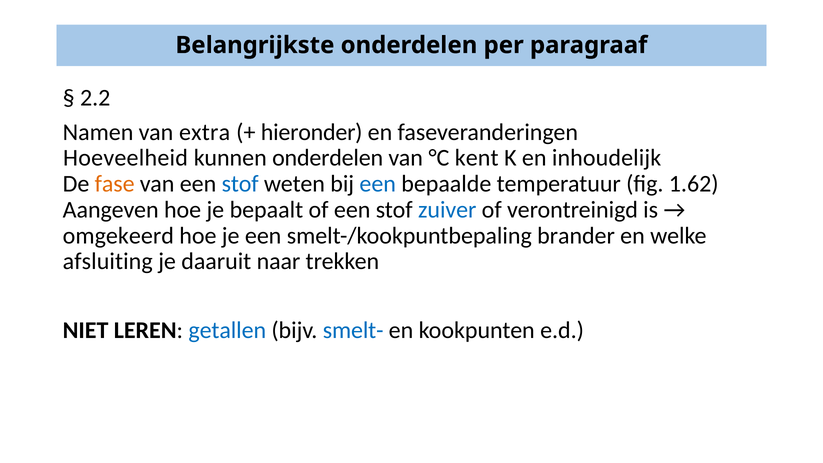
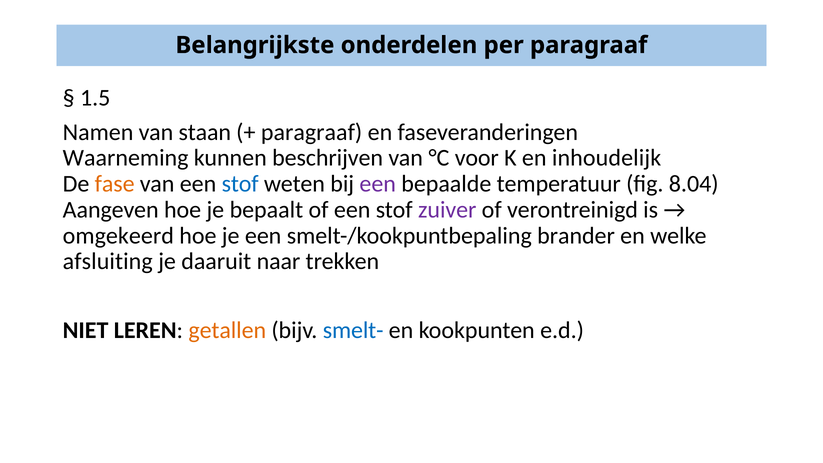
2.2: 2.2 -> 1.5
extra: extra -> staan
hieronder at (312, 132): hieronder -> paragraaf
Hoeveelheid: Hoeveelheid -> Waarneming
kunnen onderdelen: onderdelen -> beschrijven
kent: kent -> voor
een at (378, 184) colour: blue -> purple
1.62: 1.62 -> 8.04
zuiver colour: blue -> purple
getallen colour: blue -> orange
